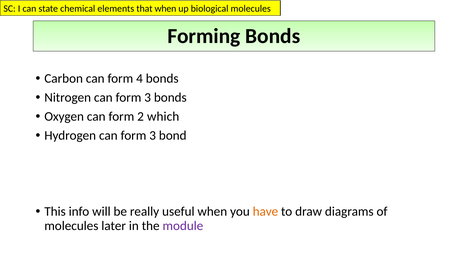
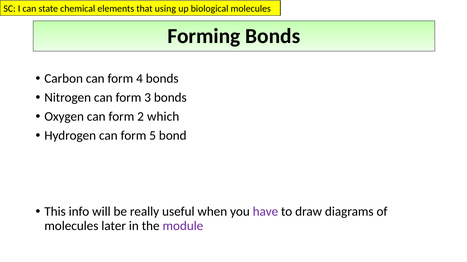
that when: when -> using
Hydrogen can form 3: 3 -> 5
have colour: orange -> purple
